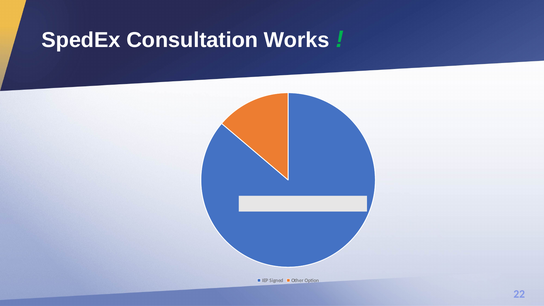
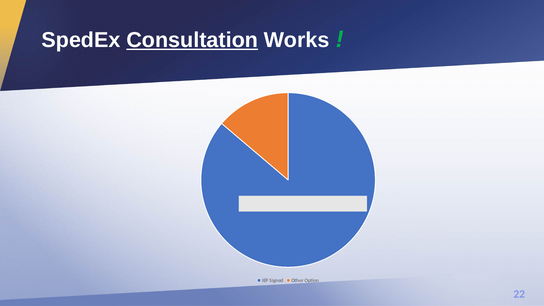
Consultation underline: none -> present
